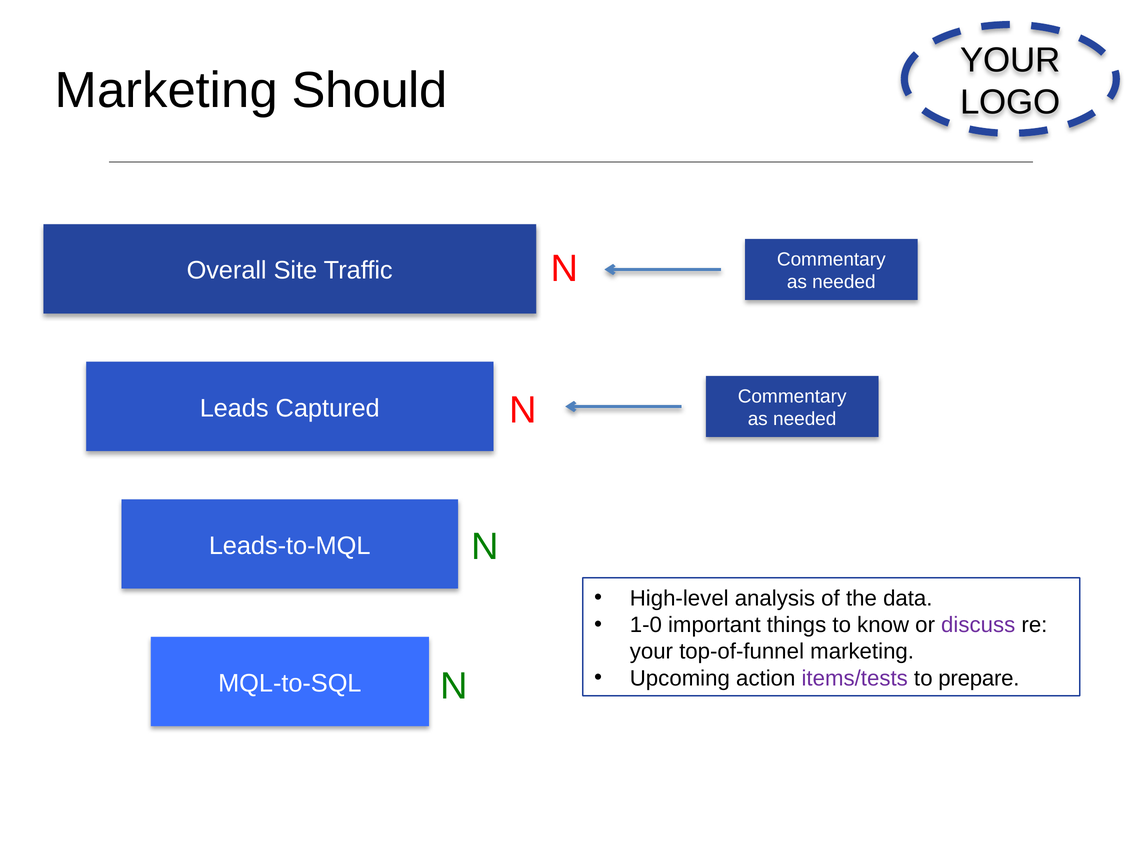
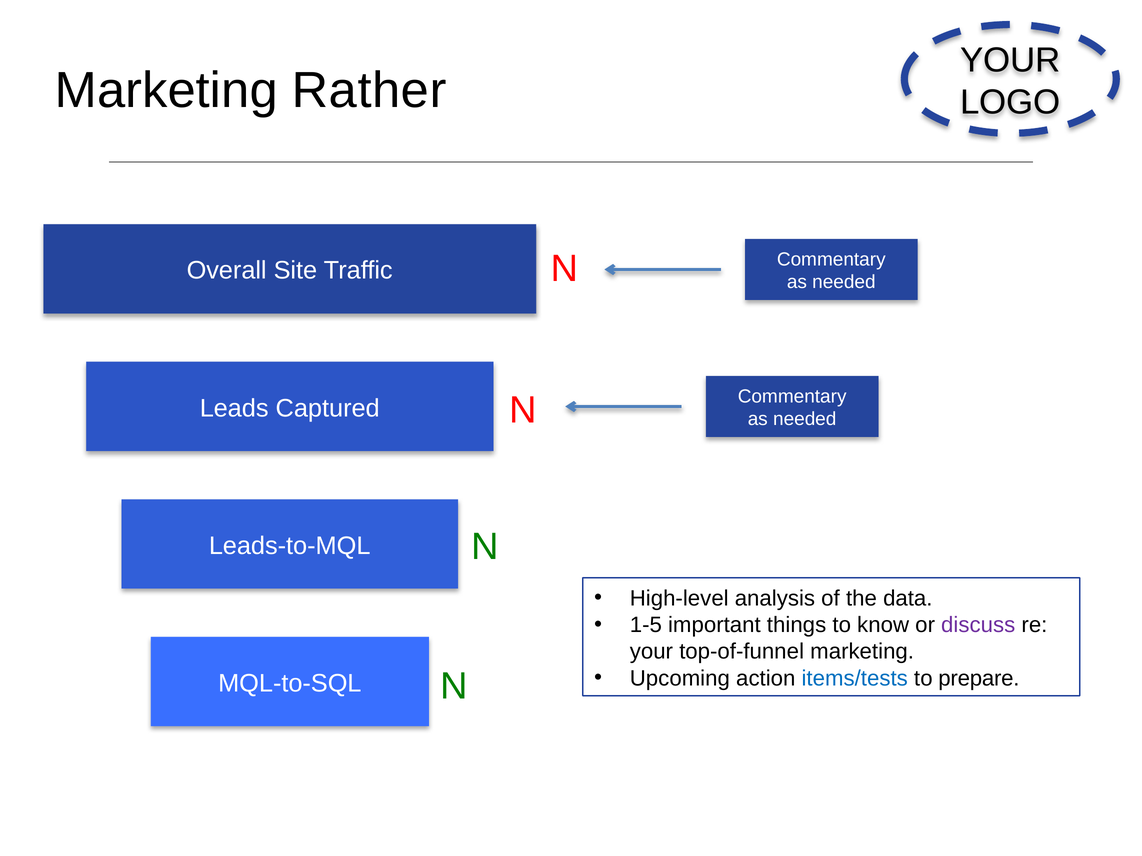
Should: Should -> Rather
1-0: 1-0 -> 1-5
items/tests colour: purple -> blue
